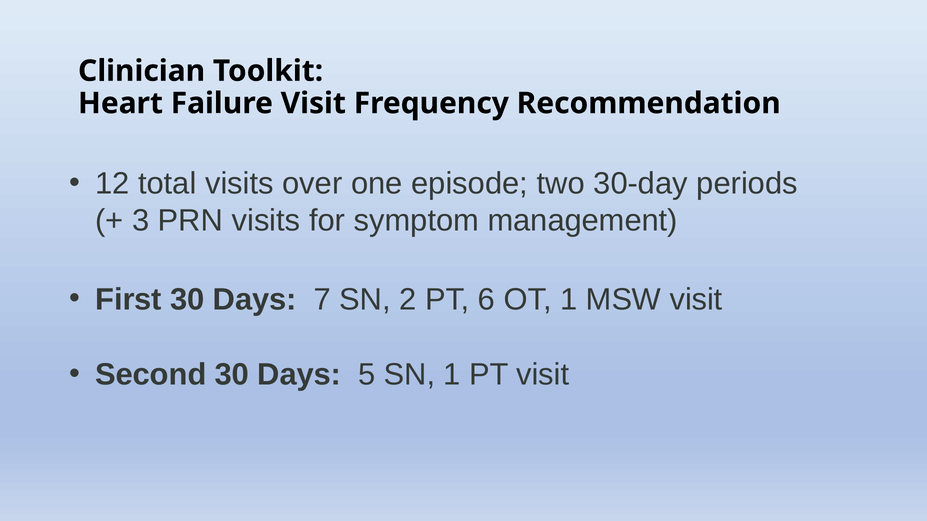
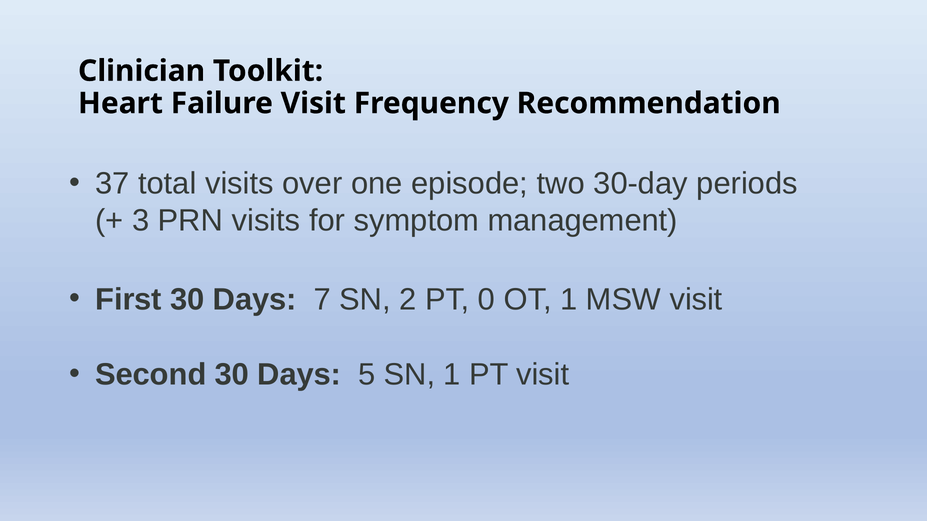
12: 12 -> 37
6: 6 -> 0
